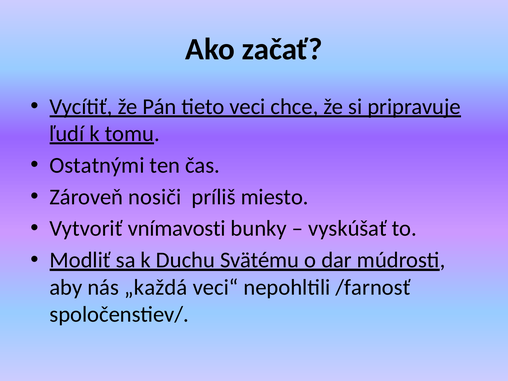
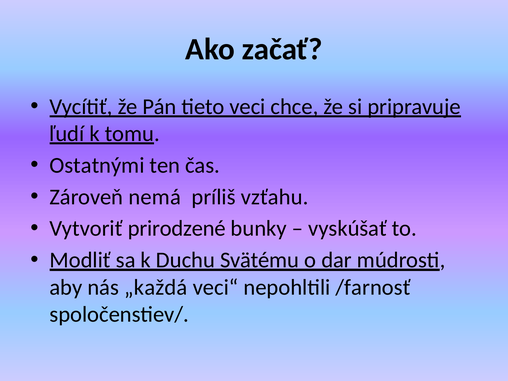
nosiči: nosiči -> nemá
miesto: miesto -> vzťahu
vnímavosti: vnímavosti -> prirodzené
